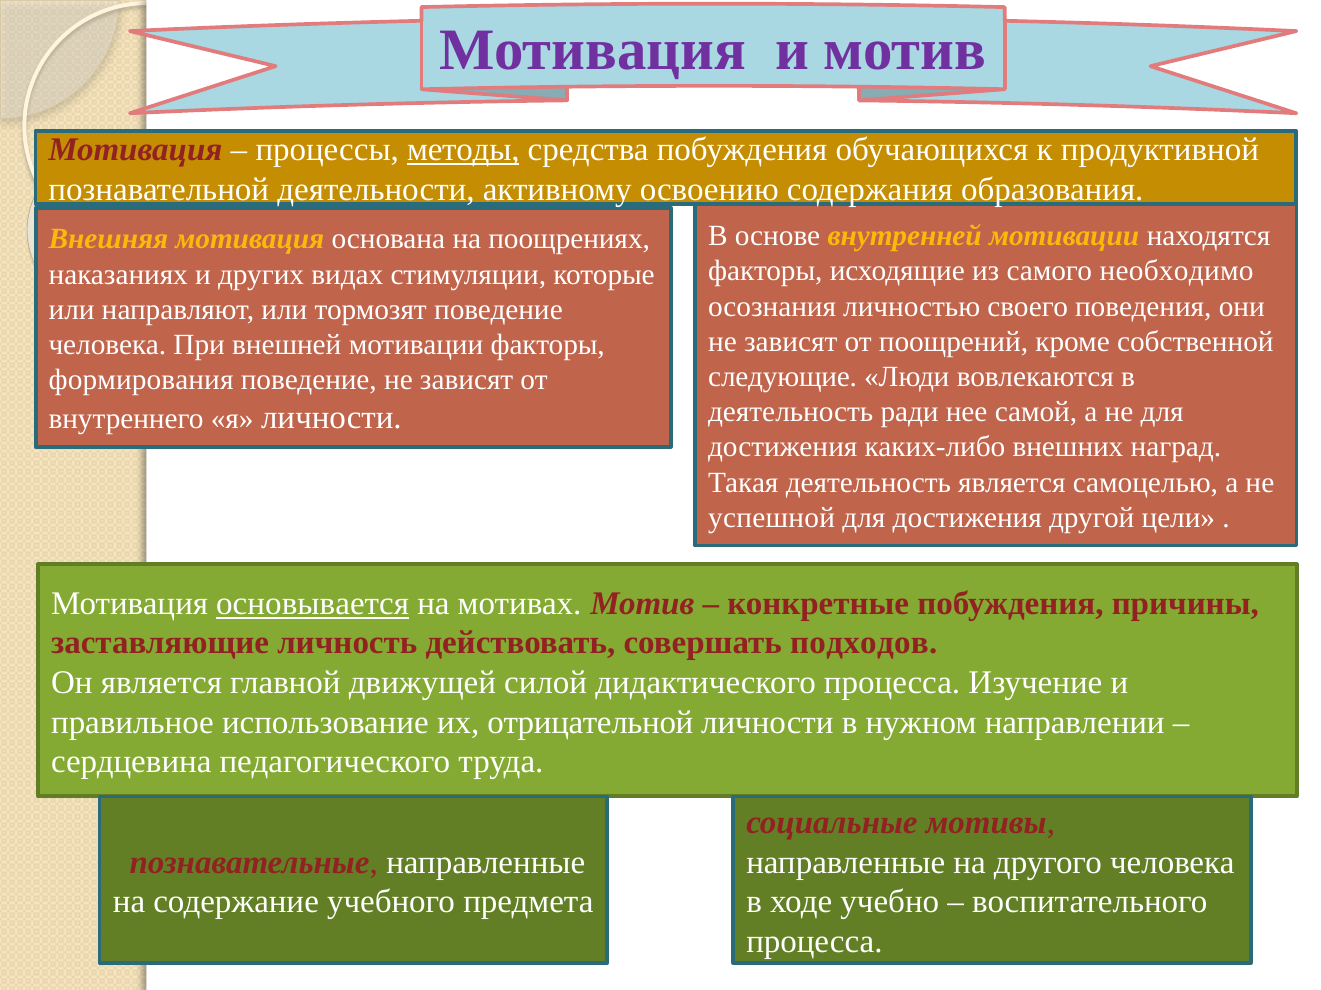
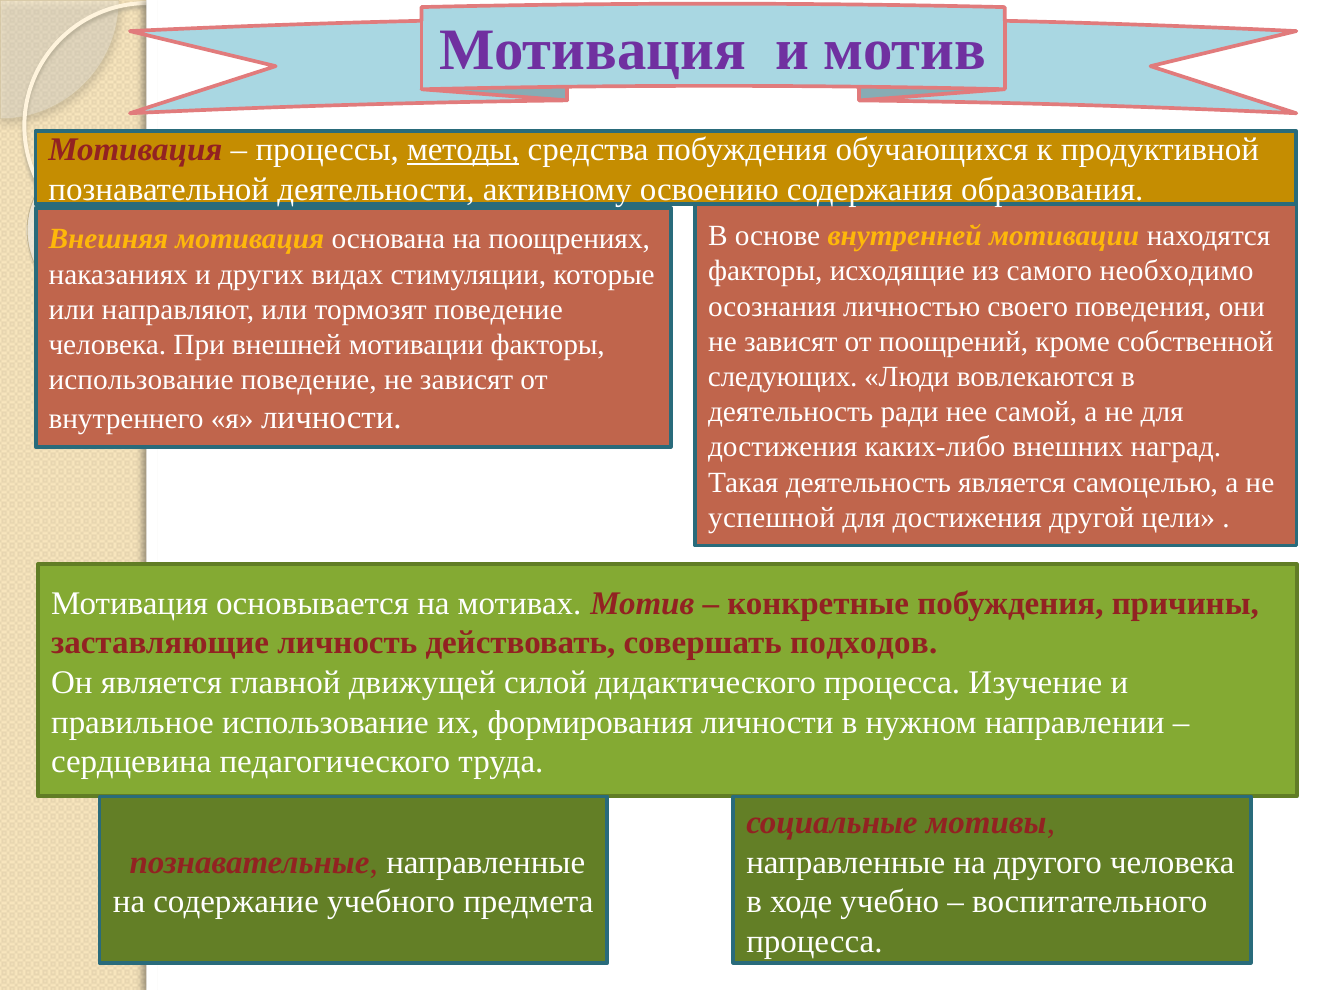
следующие: следующие -> следующих
формирования at (141, 380): формирования -> использование
основывается underline: present -> none
отрицательной: отрицательной -> формирования
